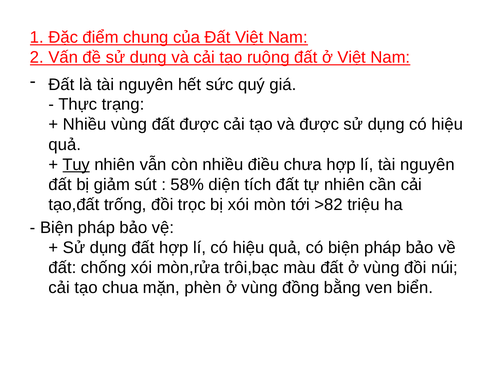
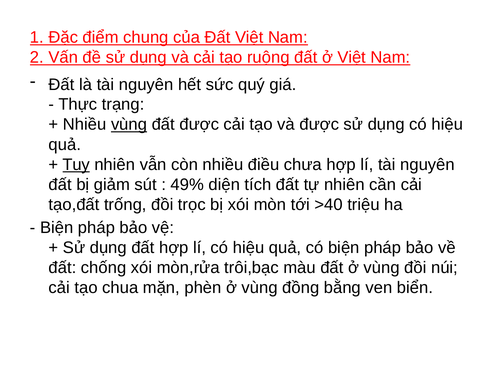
vùng at (129, 124) underline: none -> present
58%: 58% -> 49%
>82: >82 -> >40
